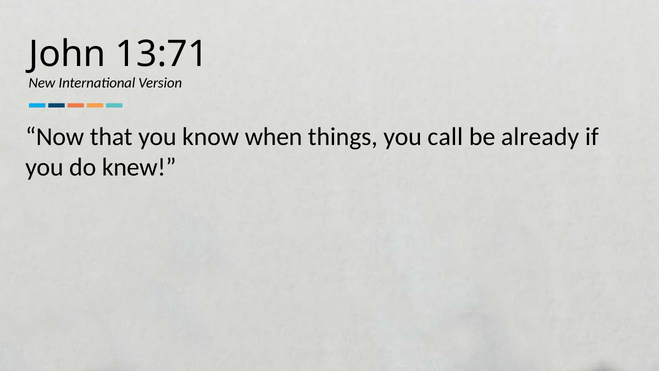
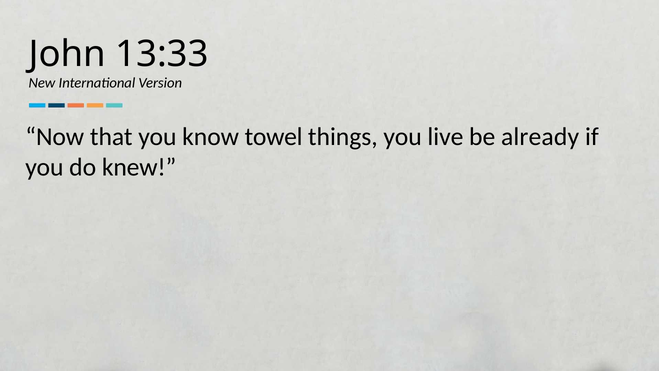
13:71: 13:71 -> 13:33
when: when -> towel
call: call -> live
